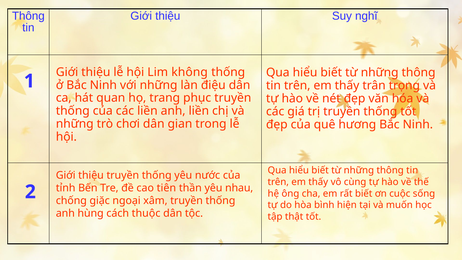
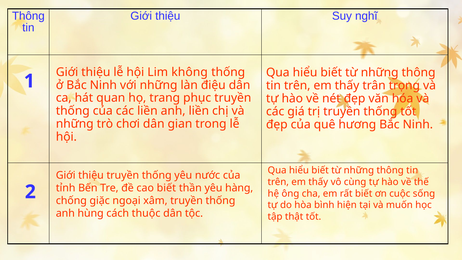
cao tiên: tiên -> biết
nhau: nhau -> hàng
